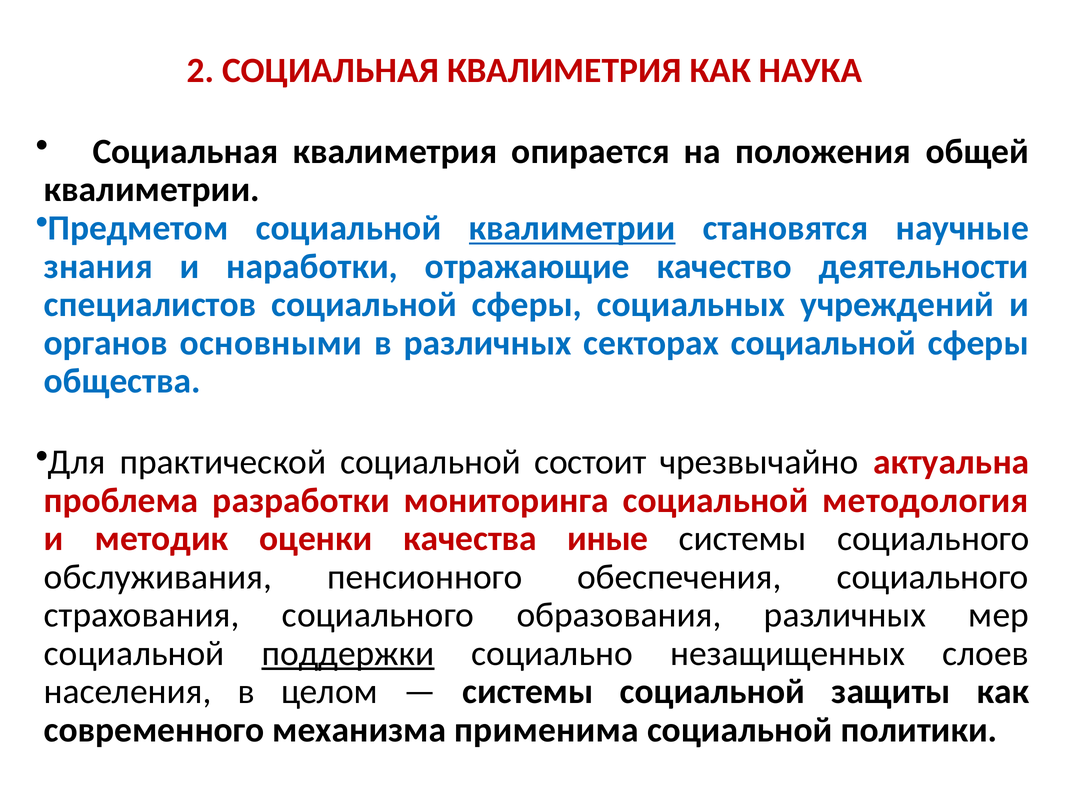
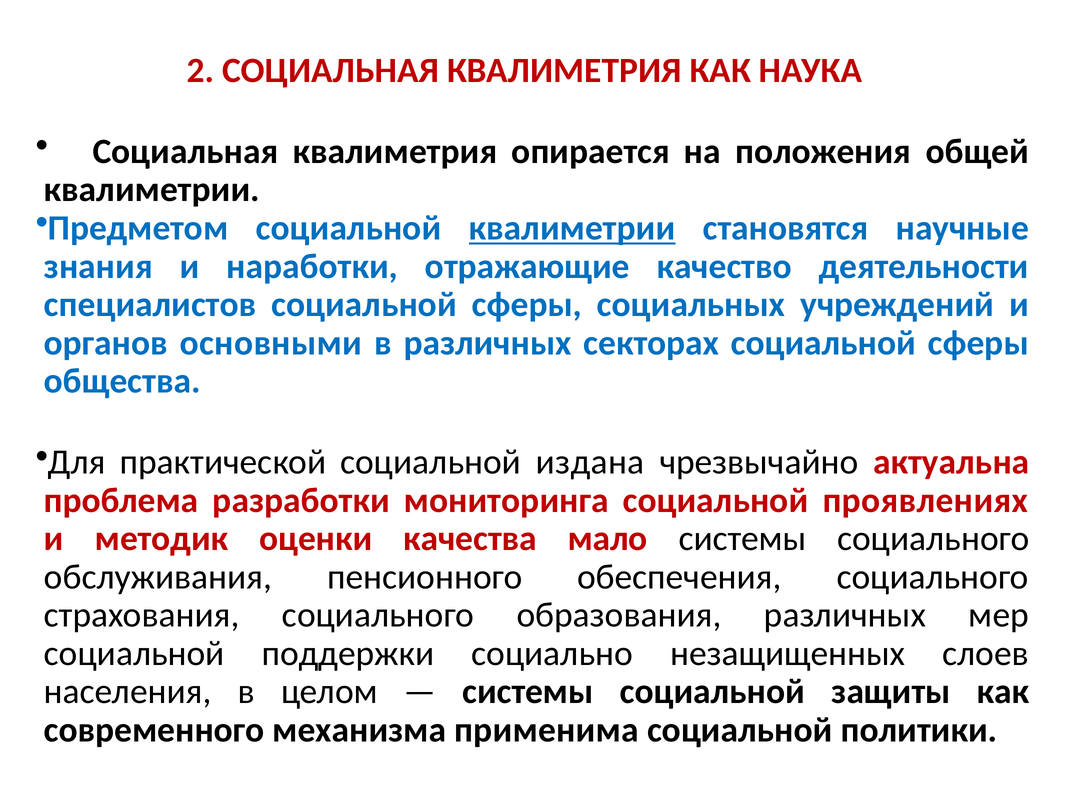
состоит: состоит -> издана
методология: методология -> проявлениях
иные: иные -> мало
поддержки underline: present -> none
